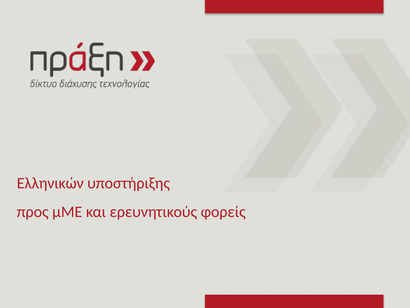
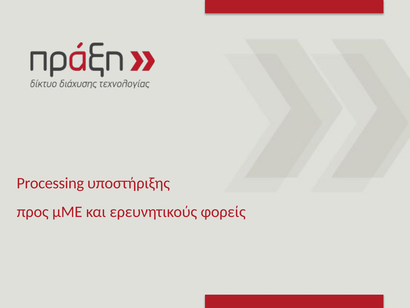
Ελληνικών: Ελληνικών -> Processing
